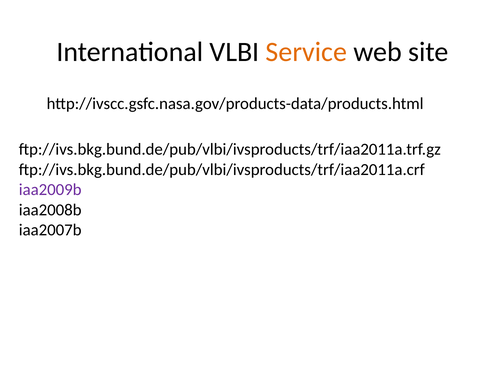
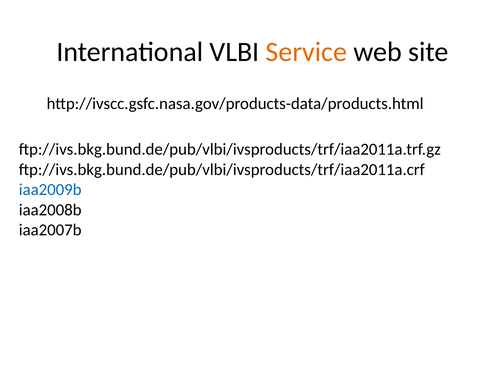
iaa2009b colour: purple -> blue
